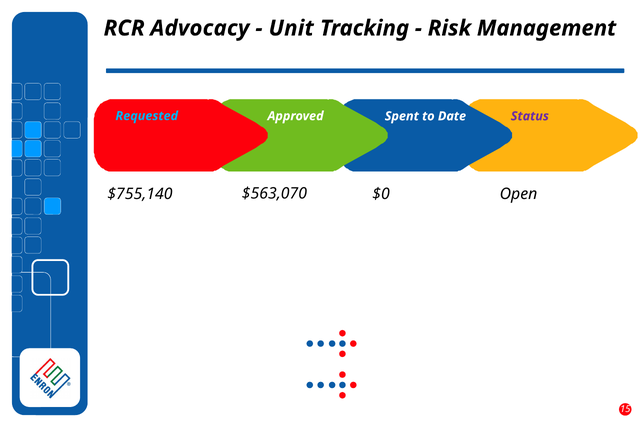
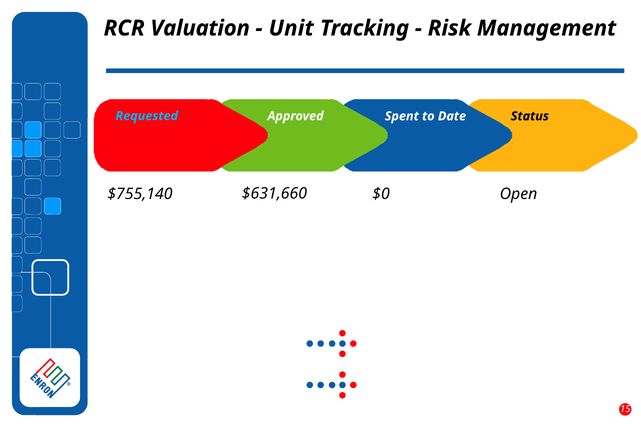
Advocacy: Advocacy -> Valuation
Status colour: purple -> black
$563,070: $563,070 -> $631,660
